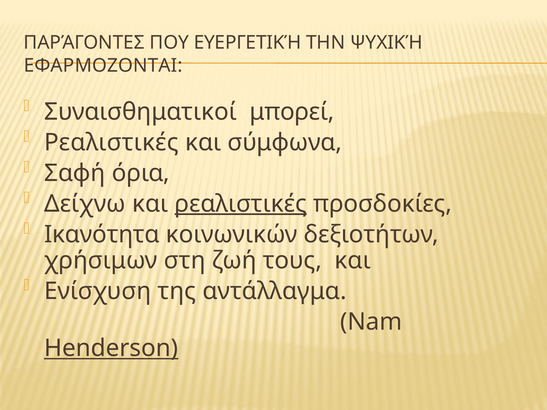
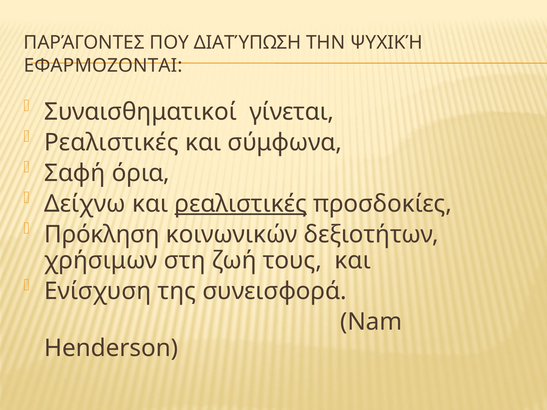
ΕΥΕΡΓΕΤΙΚΉ: ΕΥΕΡΓΕΤΙΚΉ -> ΔΙΑΤΎΠΩΣΗ
μπορεί: μπορεί -> γίνεται
Ικανότητα: Ικανότητα -> Πρόκληση
αντάλλαγμα: αντάλλαγμα -> συνεισφορά
Henderson underline: present -> none
